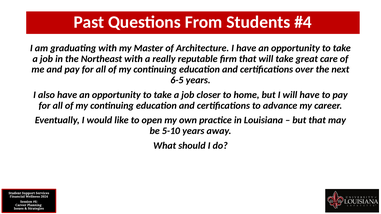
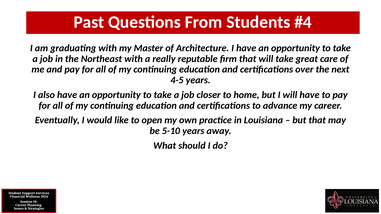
6-5: 6-5 -> 4-5
